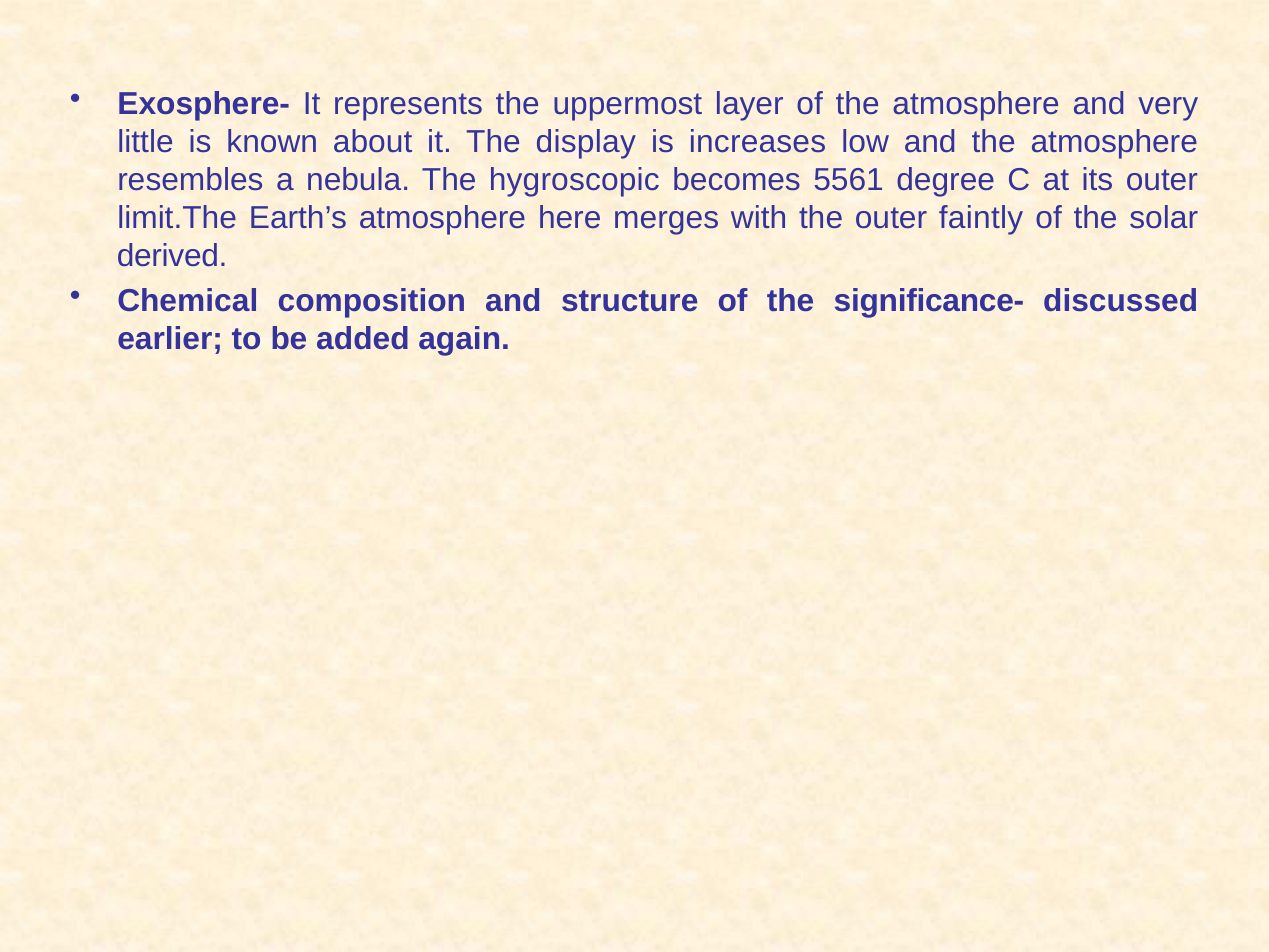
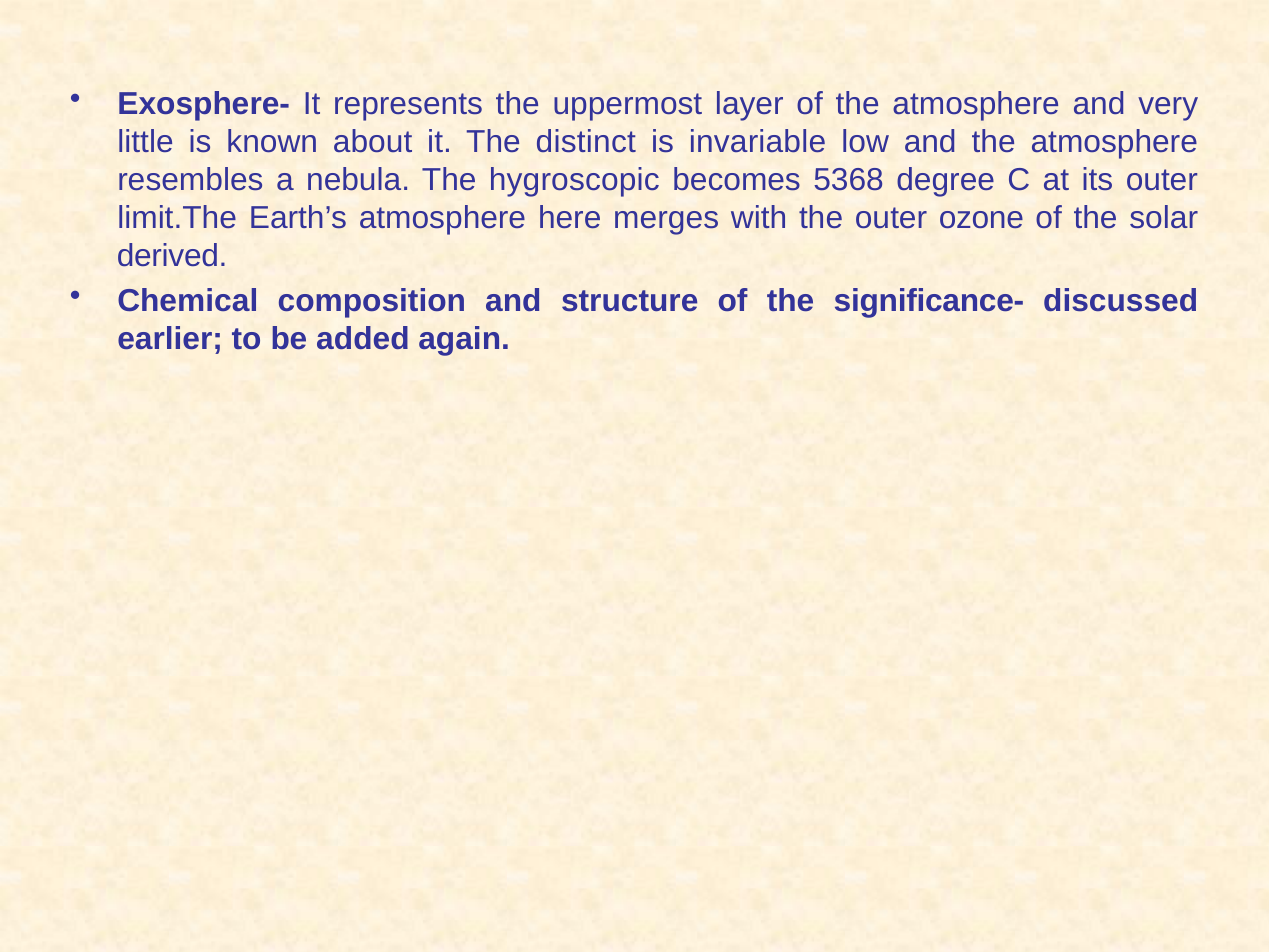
display: display -> distinct
increases: increases -> invariable
5561: 5561 -> 5368
faintly: faintly -> ozone
